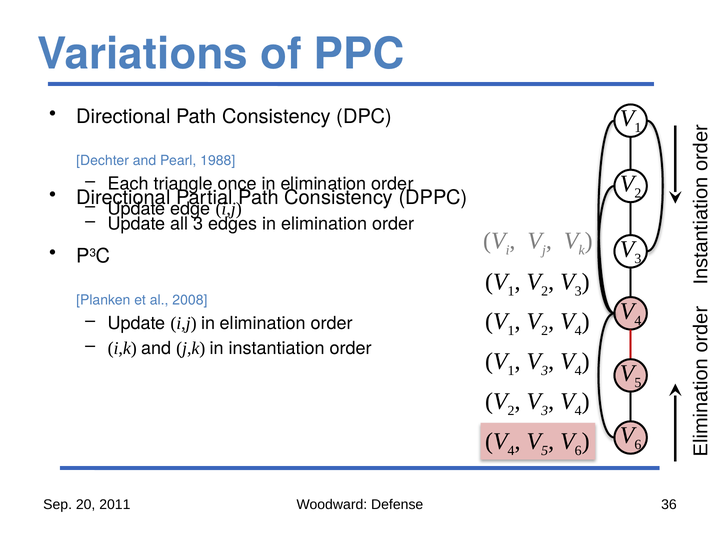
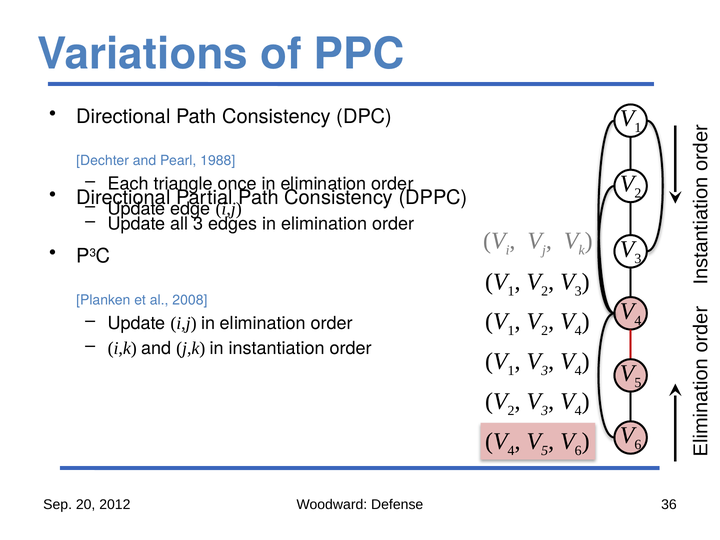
2011: 2011 -> 2012
